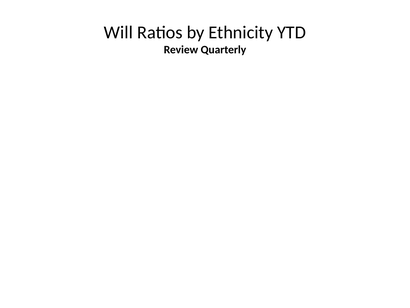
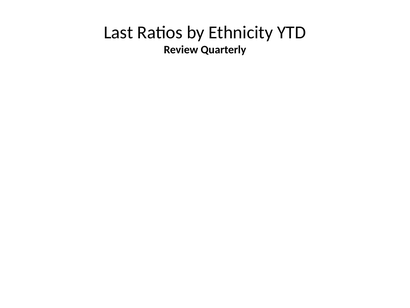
Will: Will -> Last
